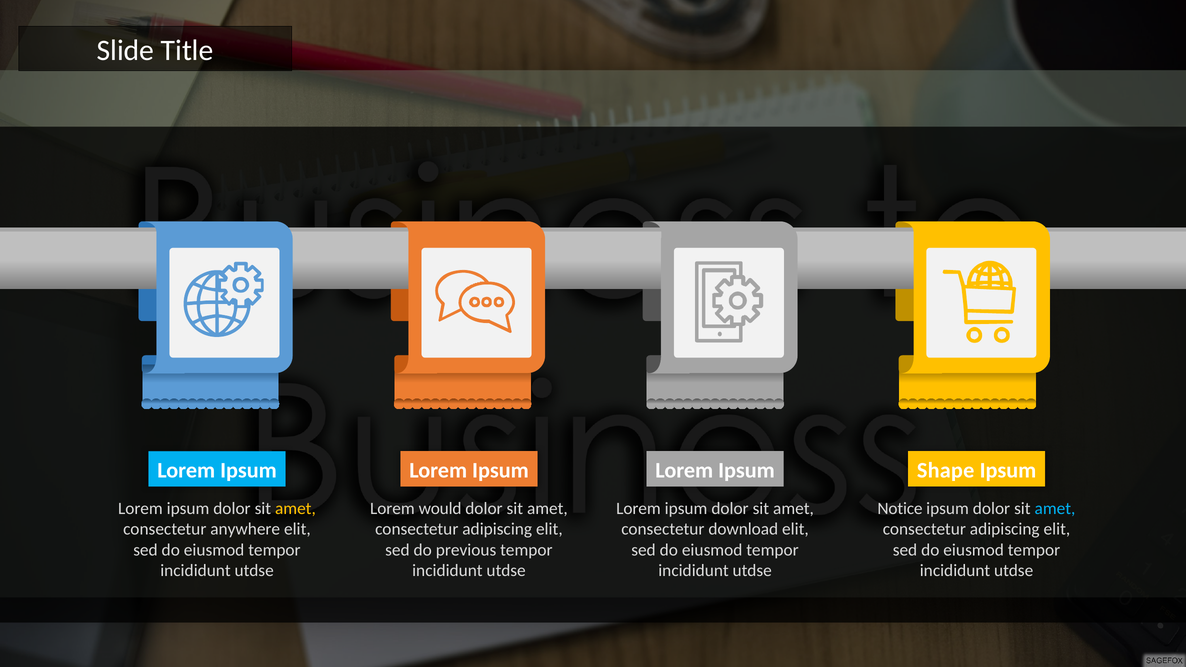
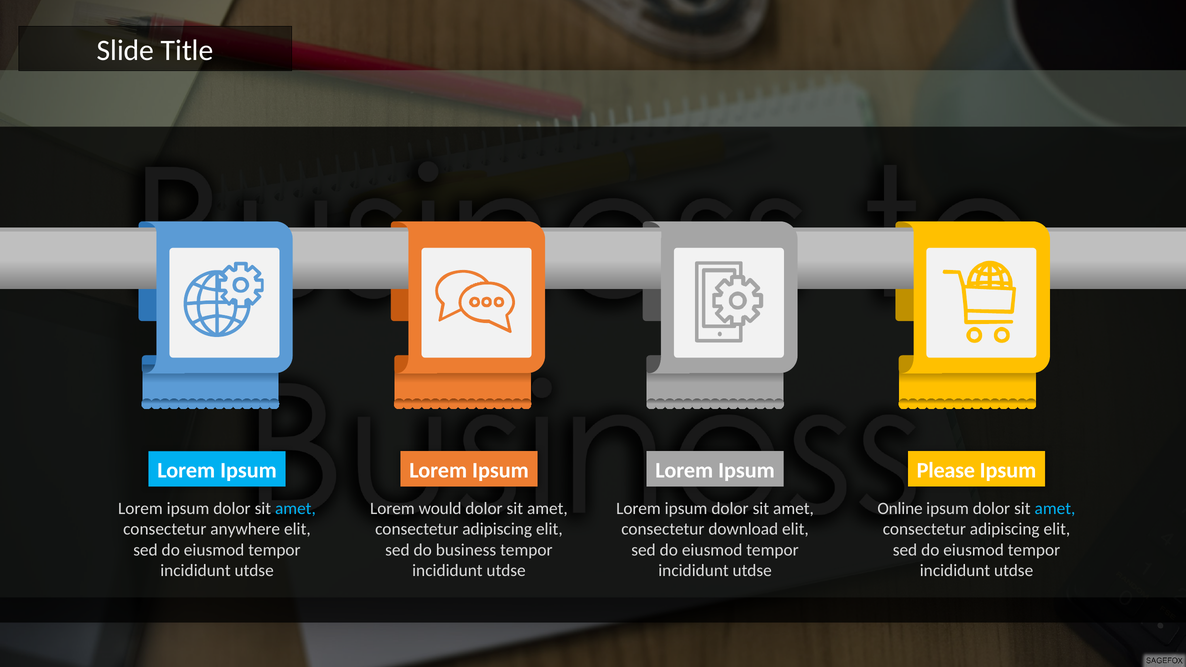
Shape: Shape -> Please
amet at (295, 508) colour: yellow -> light blue
Notice: Notice -> Online
previous: previous -> business
